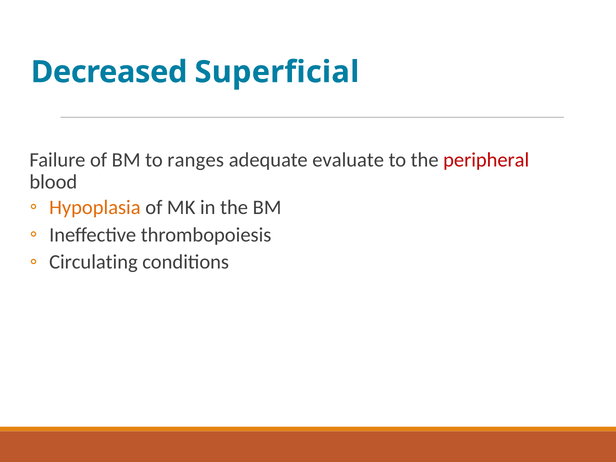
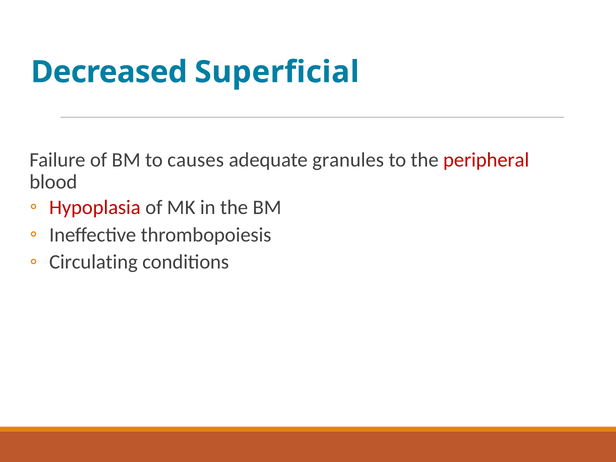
ranges: ranges -> causes
evaluate: evaluate -> granules
Hypoplasia colour: orange -> red
